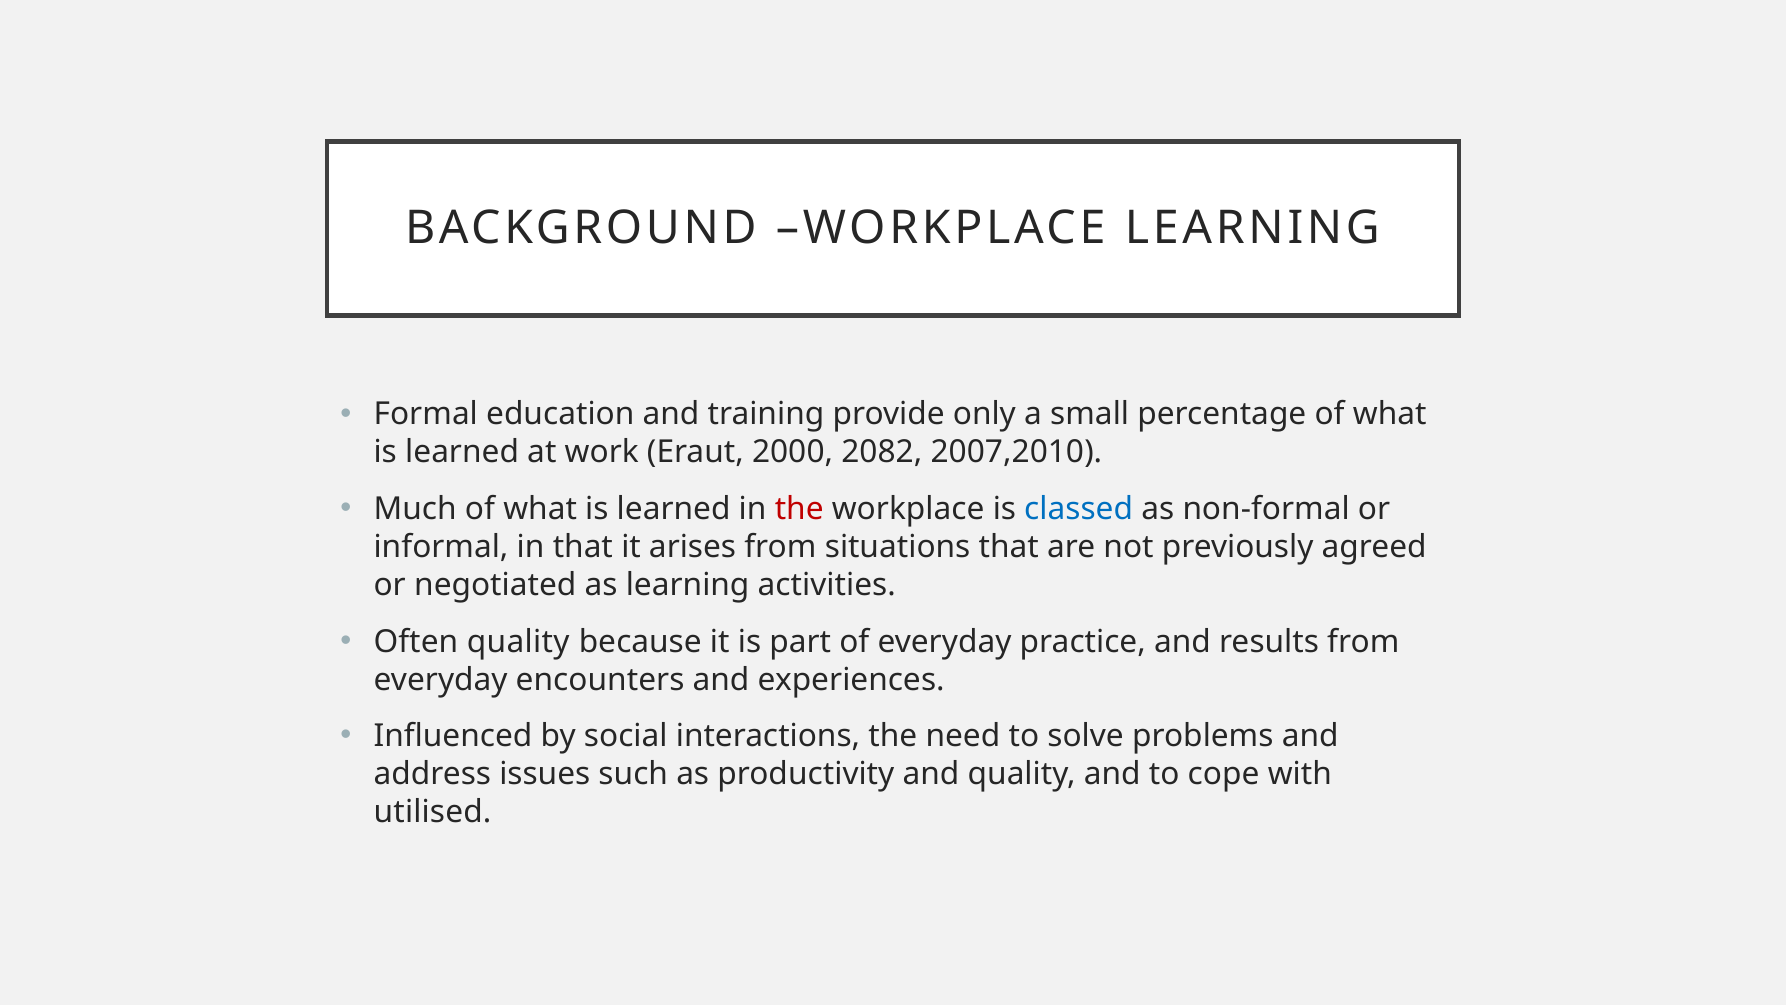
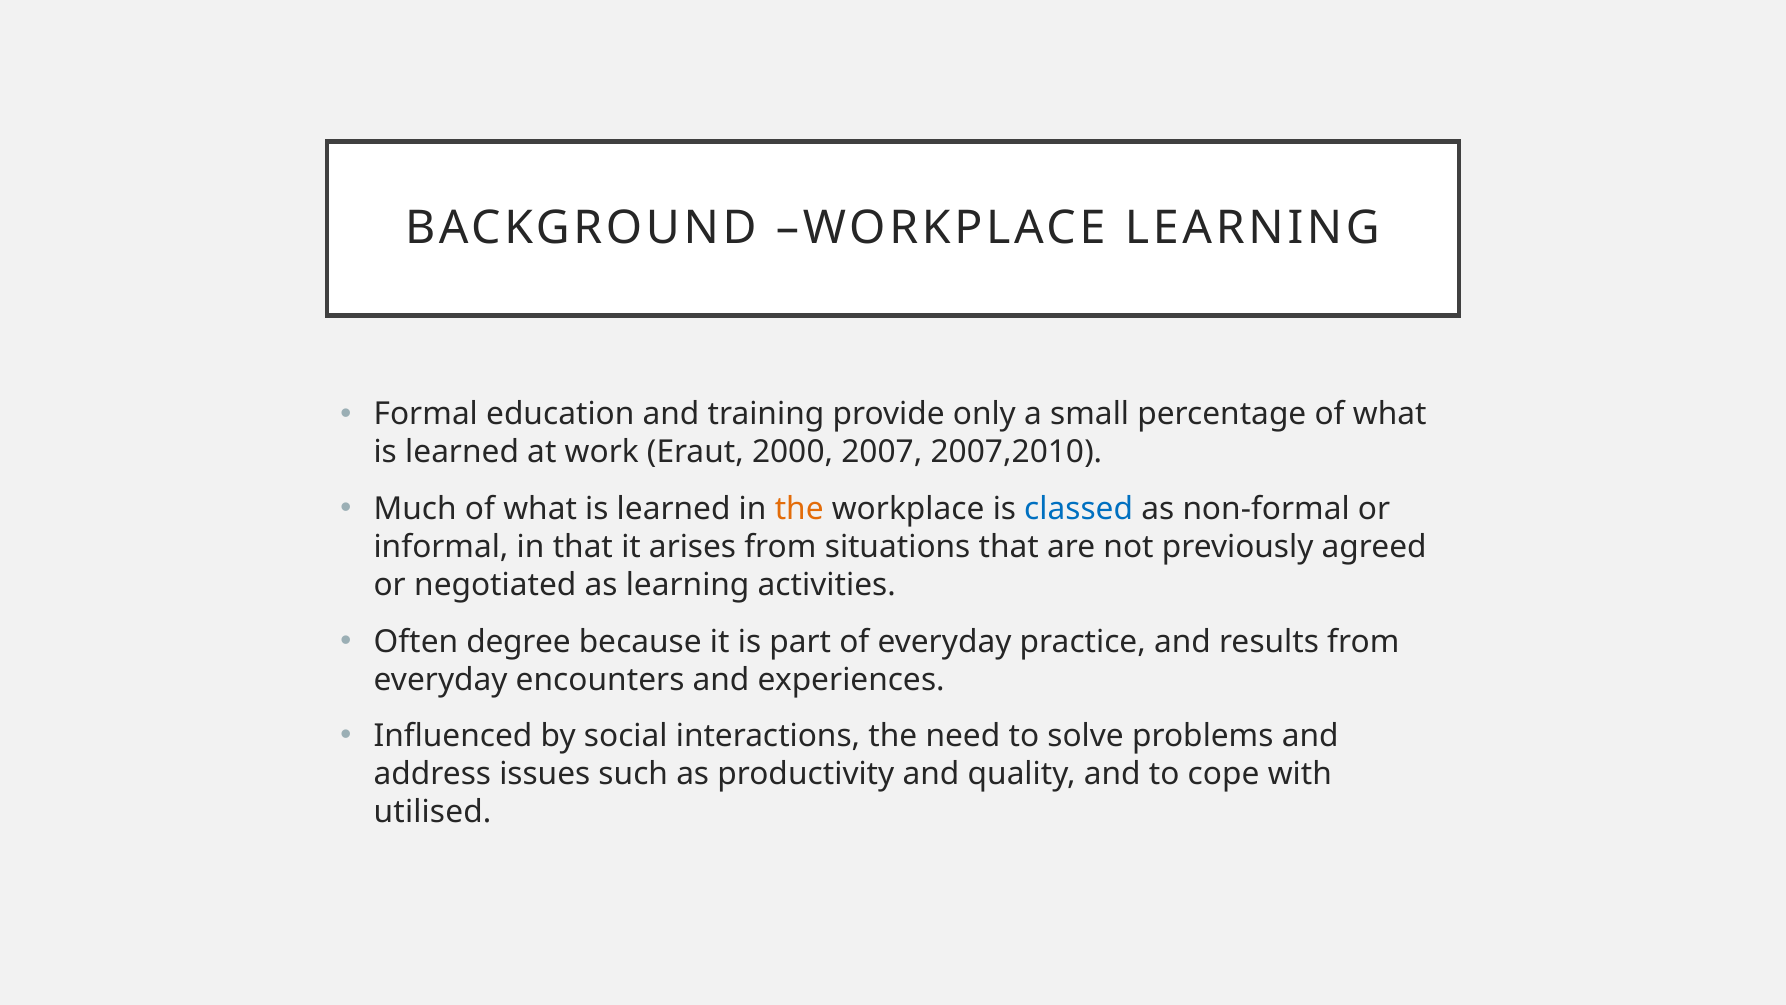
2082: 2082 -> 2007
the at (799, 509) colour: red -> orange
Often quality: quality -> degree
